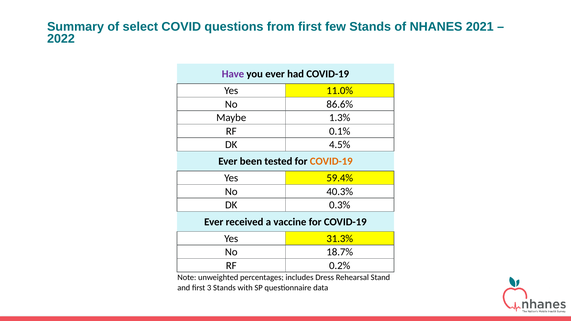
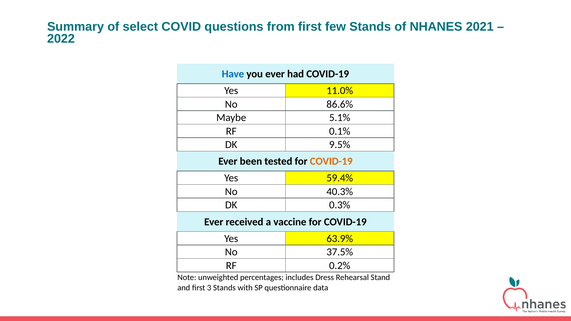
Have colour: purple -> blue
1.3%: 1.3% -> 5.1%
4.5%: 4.5% -> 9.5%
31.3%: 31.3% -> 63.9%
18.7%: 18.7% -> 37.5%
